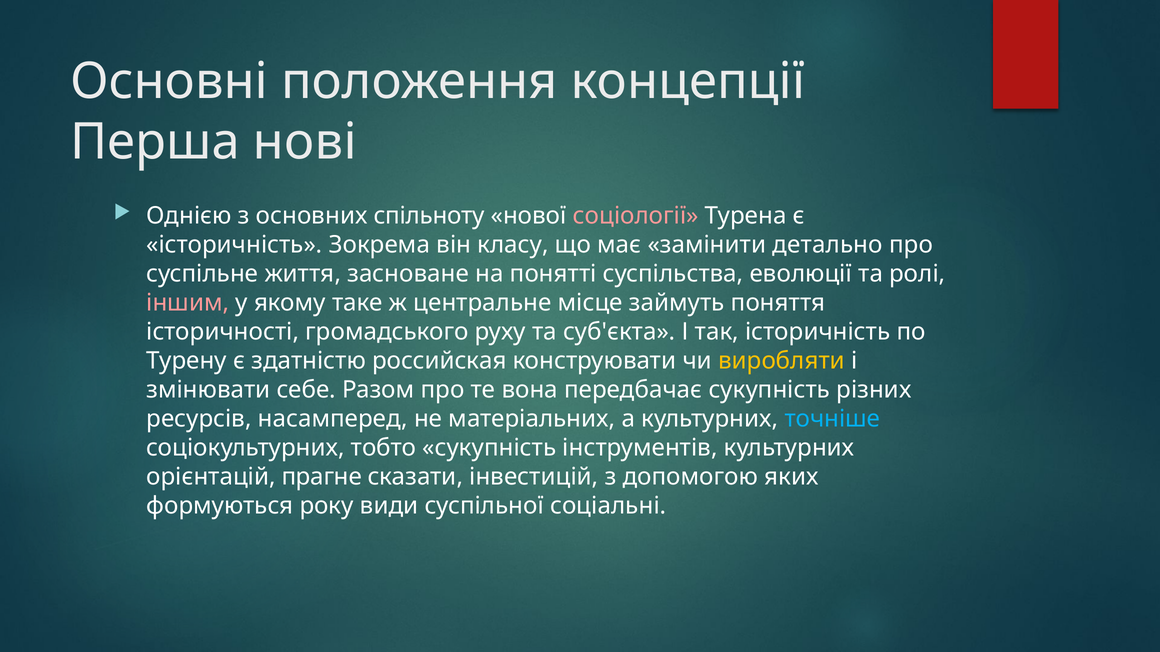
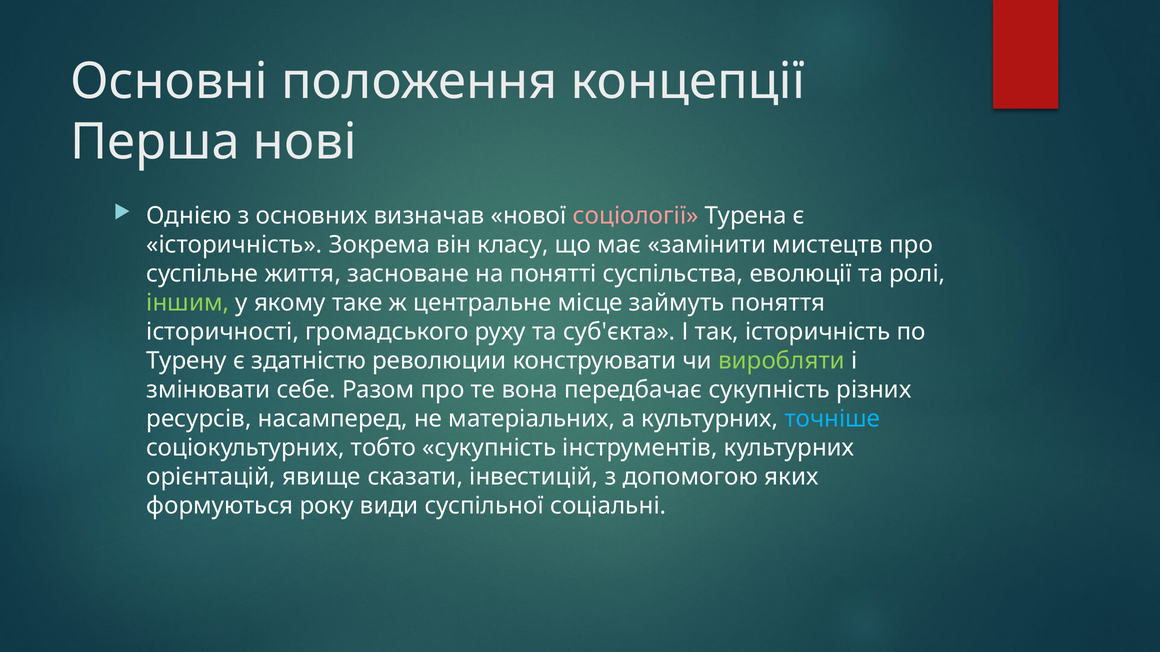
спільноту: спільноту -> визначав
детально: детально -> мистецтв
іншим colour: pink -> light green
российская: российская -> революции
виробляти colour: yellow -> light green
прагне: прагне -> явище
